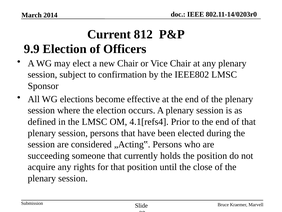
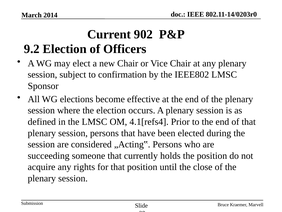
812: 812 -> 902
9.9: 9.9 -> 9.2
